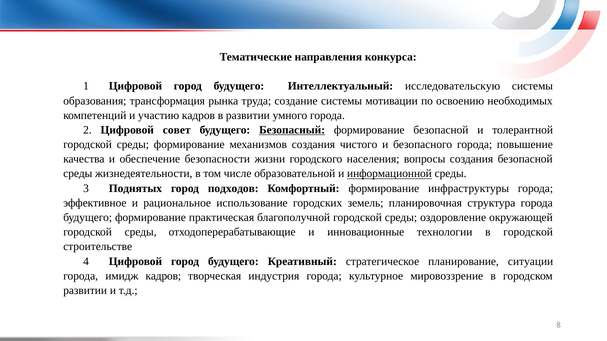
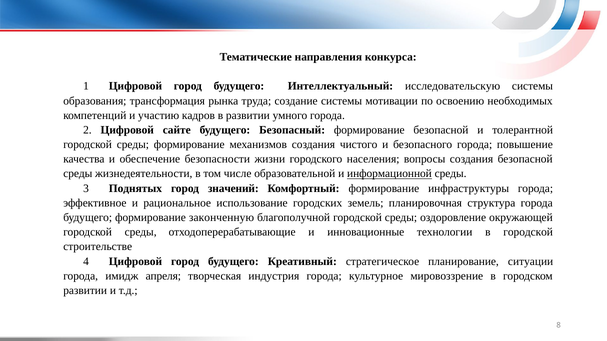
совет: совет -> сайте
Безопасный underline: present -> none
подходов: подходов -> значений
практическая: практическая -> законченную
имидж кадров: кадров -> апреля
